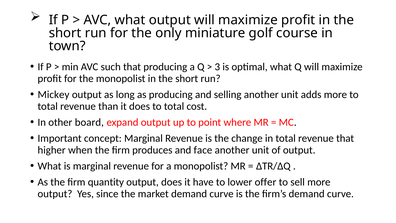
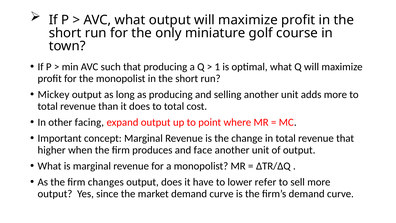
3: 3 -> 1
board: board -> facing
quantity: quantity -> changes
offer: offer -> refer
